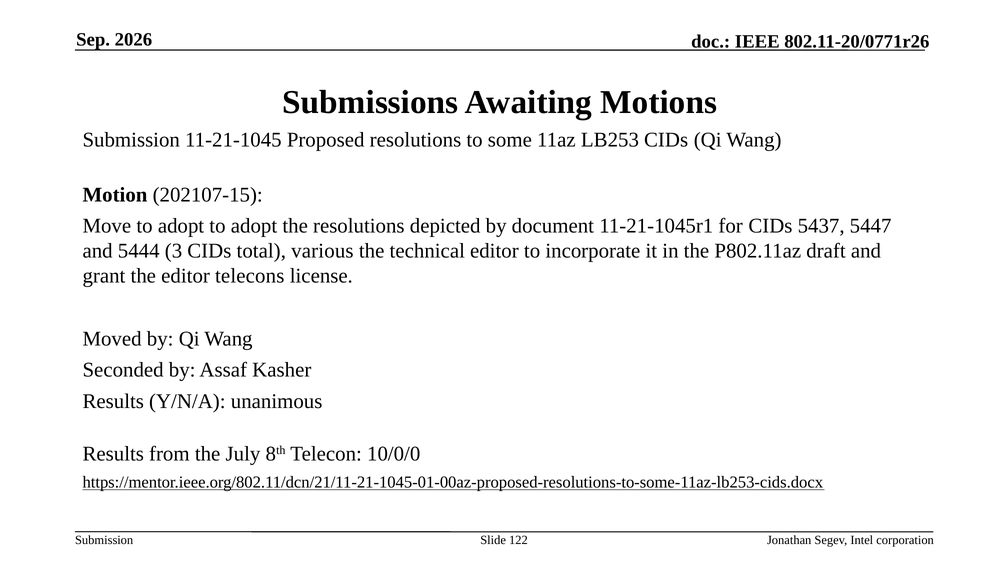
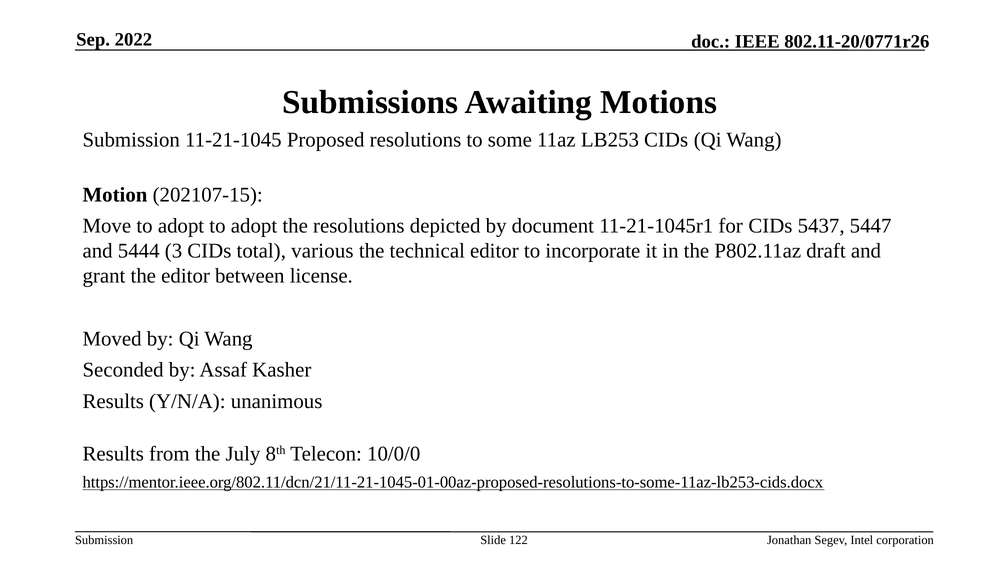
2026: 2026 -> 2022
telecons: telecons -> between
